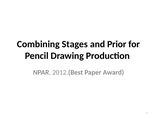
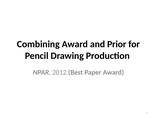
Combining Stages: Stages -> Award
